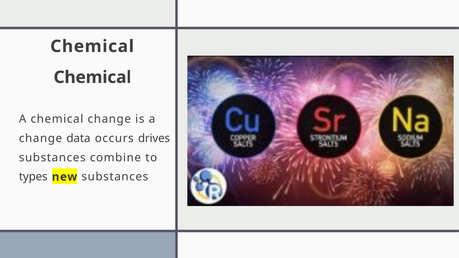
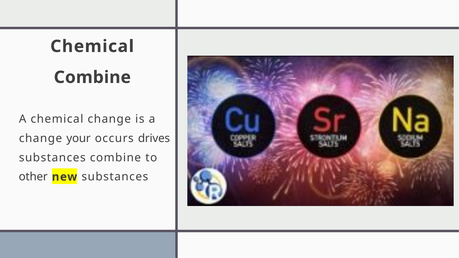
Chemical at (92, 77): Chemical -> Combine
data: data -> your
types: types -> other
